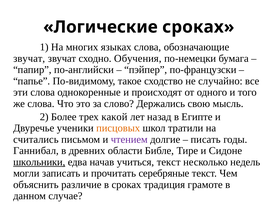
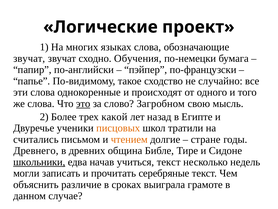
Логические сроках: сроках -> проект
это underline: none -> present
Держались: Держались -> Загробном
чтением colour: purple -> orange
писать: писать -> стране
Ганнибал: Ганнибал -> Древнего
области: области -> община
традиция: традиция -> выиграла
